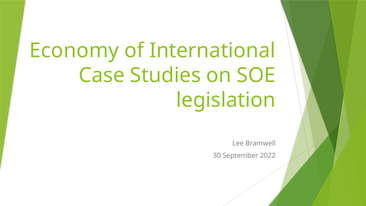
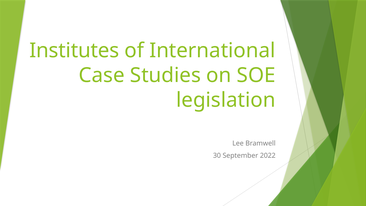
Economy: Economy -> Institutes
